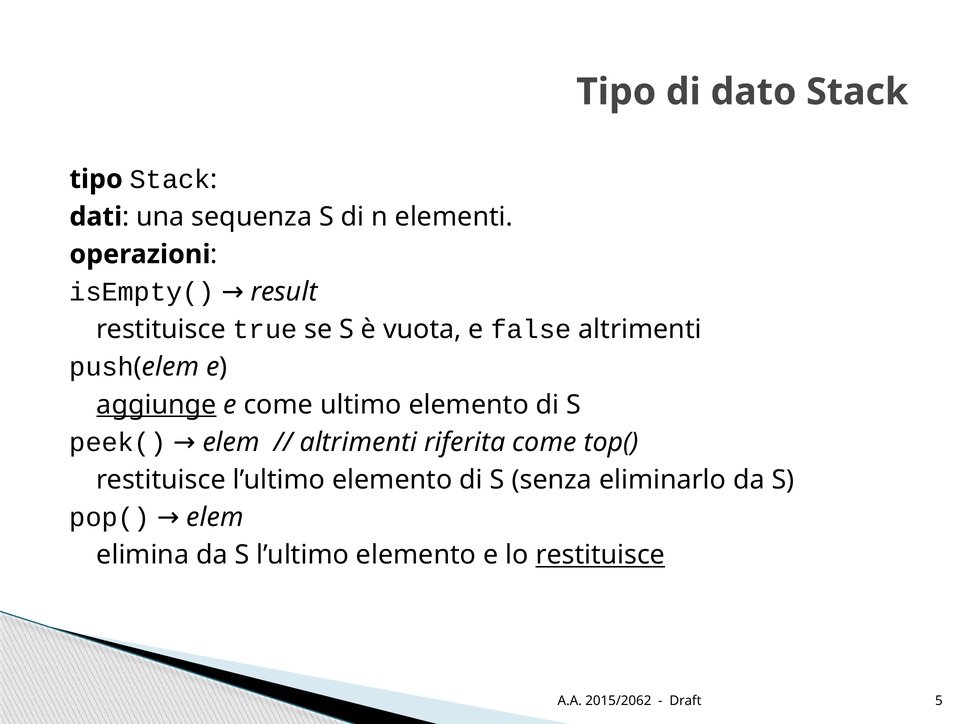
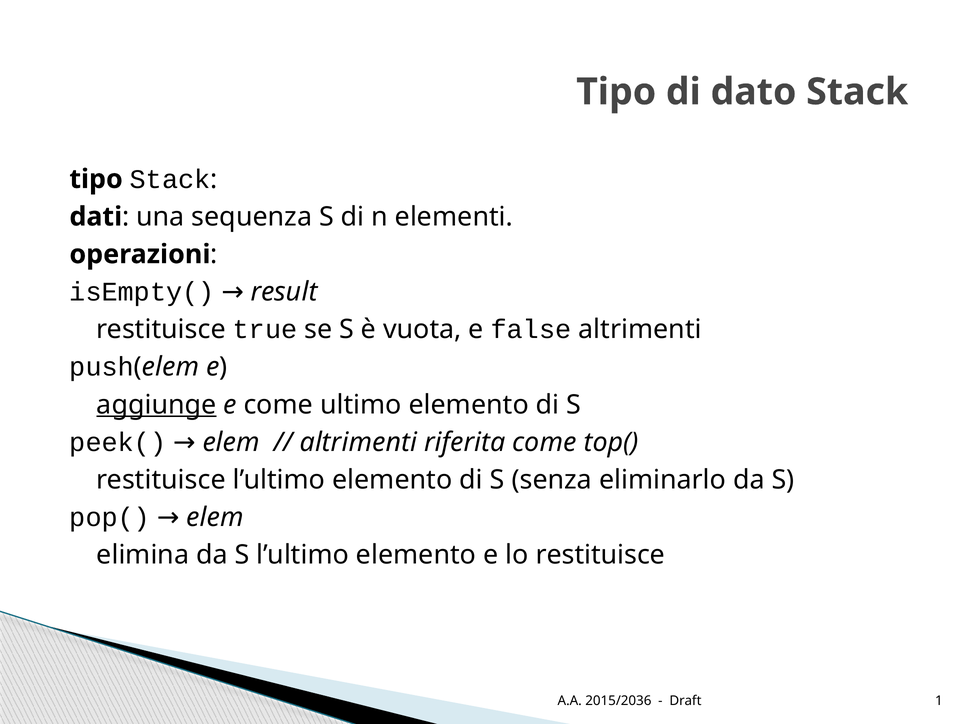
restituisce at (600, 555) underline: present -> none
2015/2062: 2015/2062 -> 2015/2036
5: 5 -> 1
